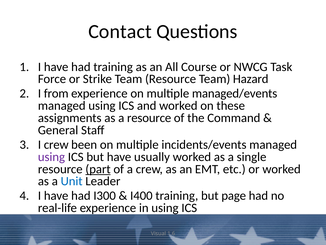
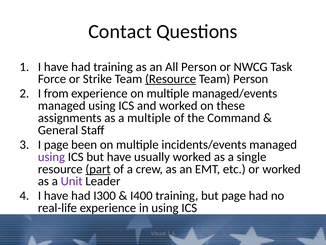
All Course: Course -> Person
Resource at (171, 79) underline: none -> present
Team Hazard: Hazard -> Person
a resource: resource -> multiple
I crew: crew -> page
Unit colour: blue -> purple
